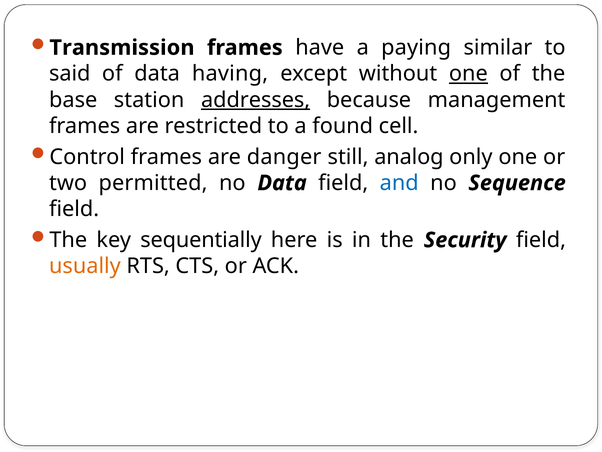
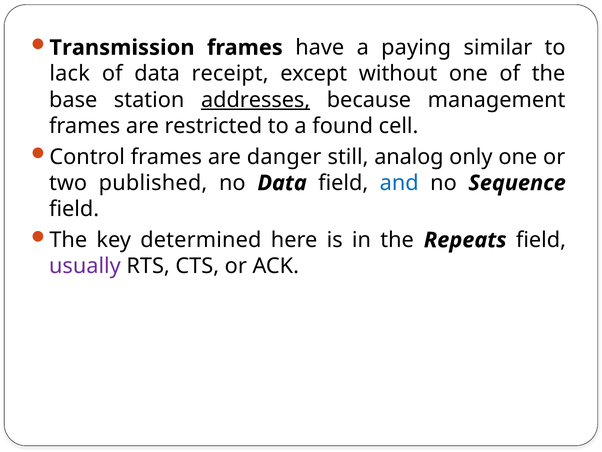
said: said -> lack
having: having -> receipt
one at (468, 74) underline: present -> none
permitted: permitted -> published
sequentially: sequentially -> determined
Security: Security -> Repeats
usually colour: orange -> purple
